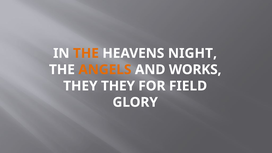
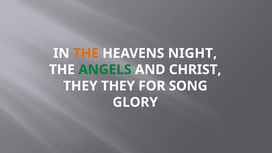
ANGELS colour: orange -> green
WORKS: WORKS -> CHRIST
FIELD: FIELD -> SONG
